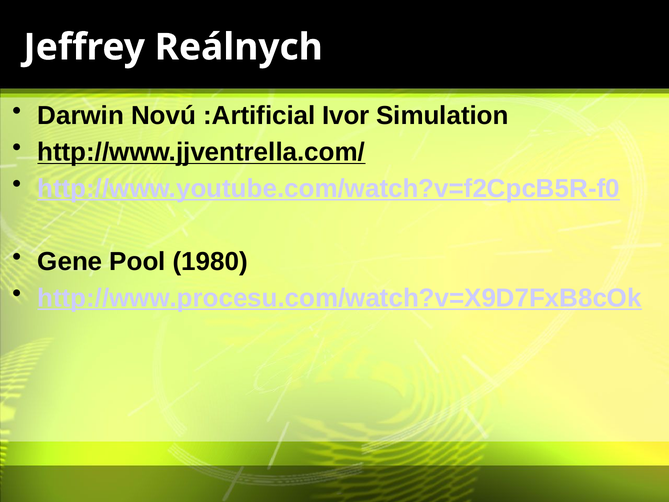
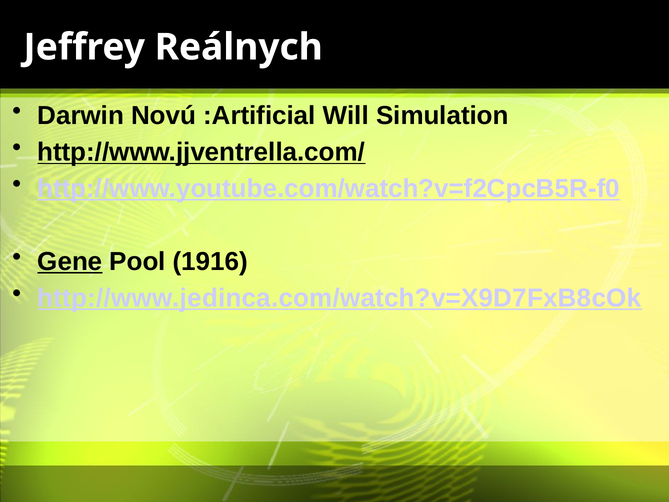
Ivor: Ivor -> Will
Gene underline: none -> present
1980: 1980 -> 1916
http://www.procesu.com/watch?v=X9D7FxB8cOk: http://www.procesu.com/watch?v=X9D7FxB8cOk -> http://www.jedinca.com/watch?v=X9D7FxB8cOk
